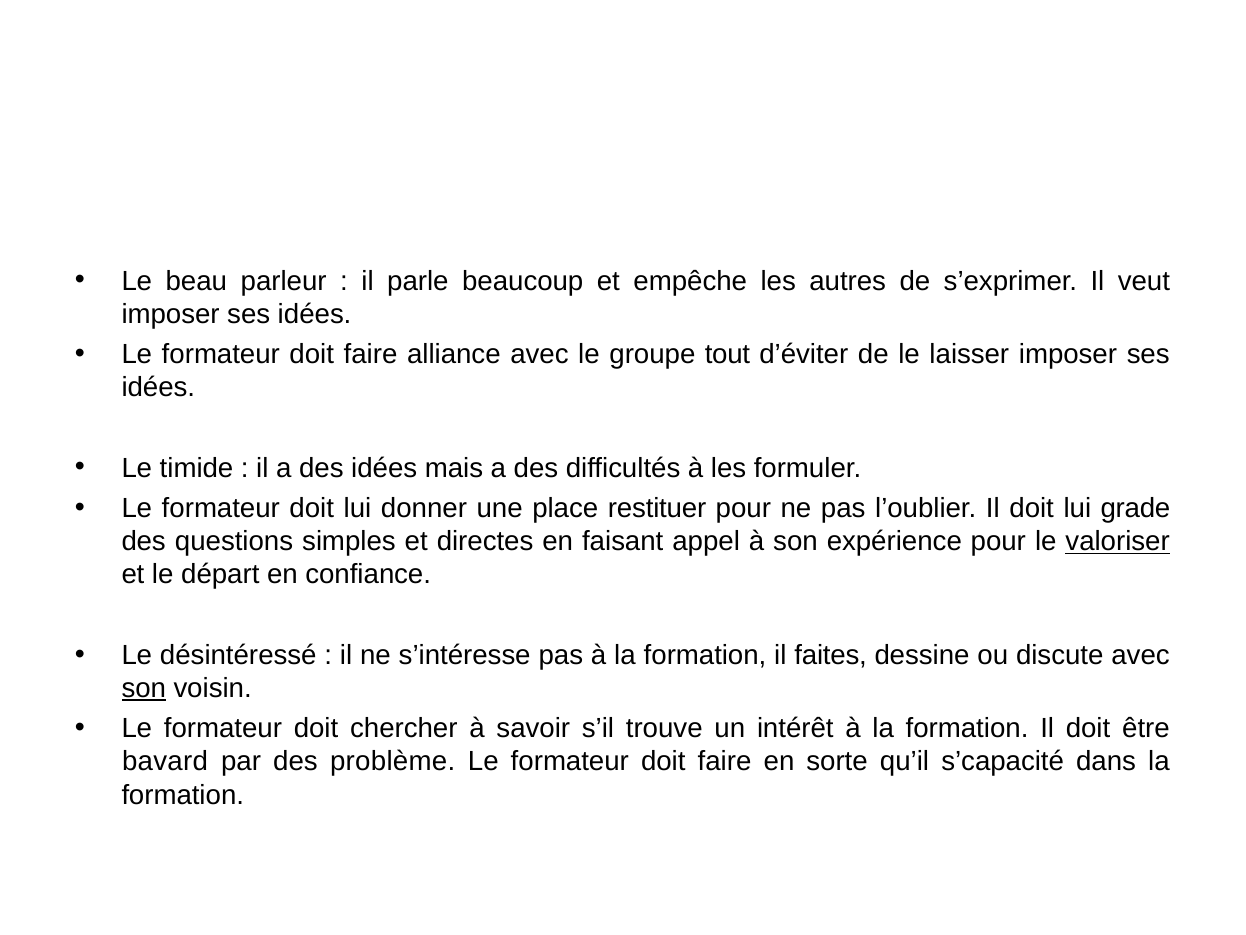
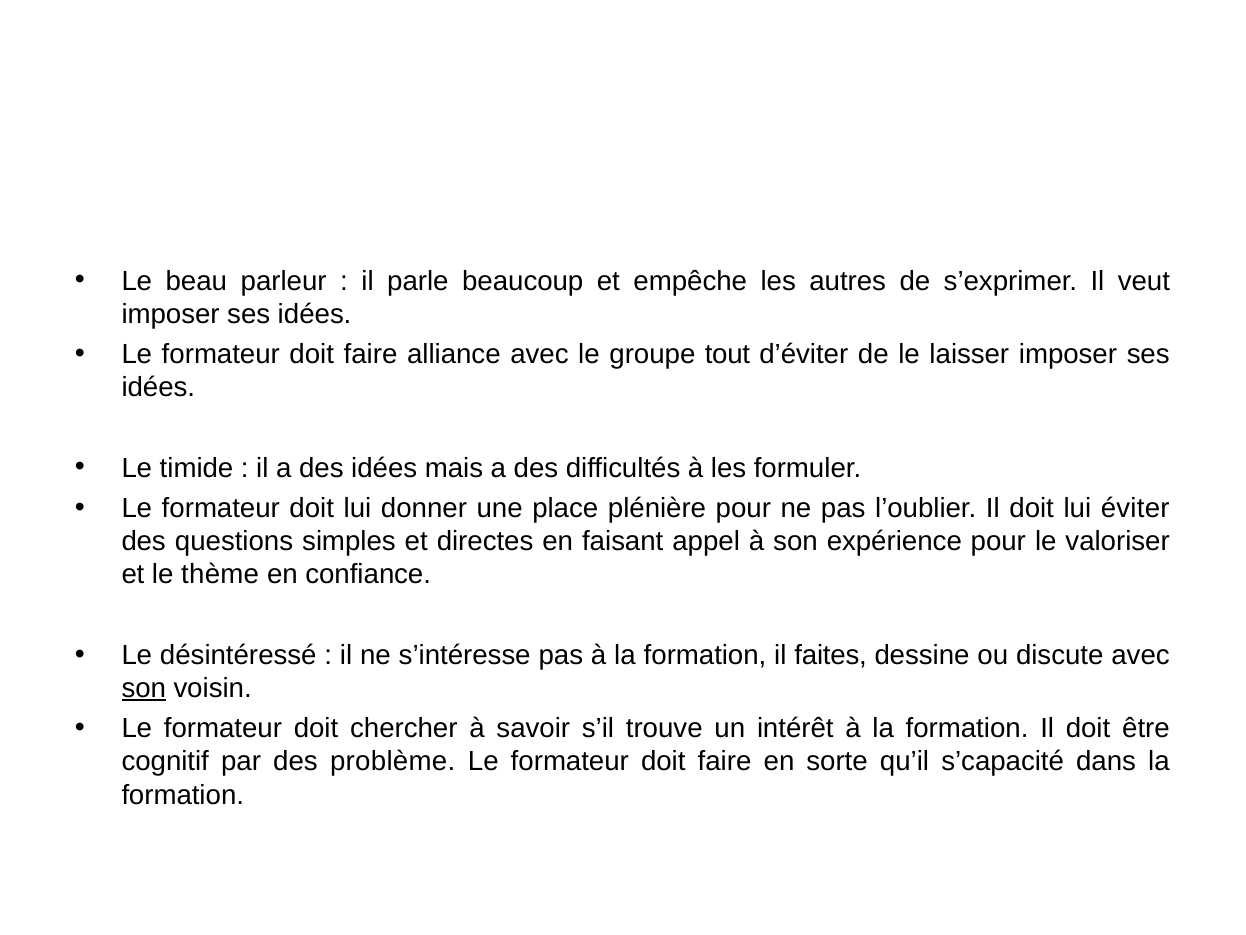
restituer: restituer -> plénière
grade: grade -> éviter
valoriser underline: present -> none
départ: départ -> thème
bavard: bavard -> cognitif
